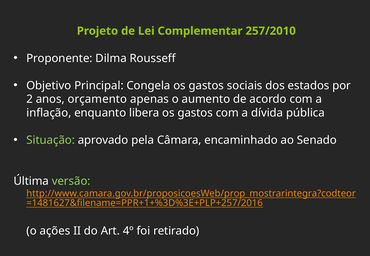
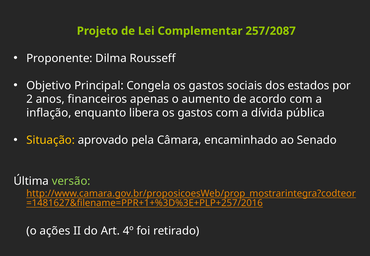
257/2010: 257/2010 -> 257/2087
orçamento: orçamento -> financeiros
Situação colour: light green -> yellow
